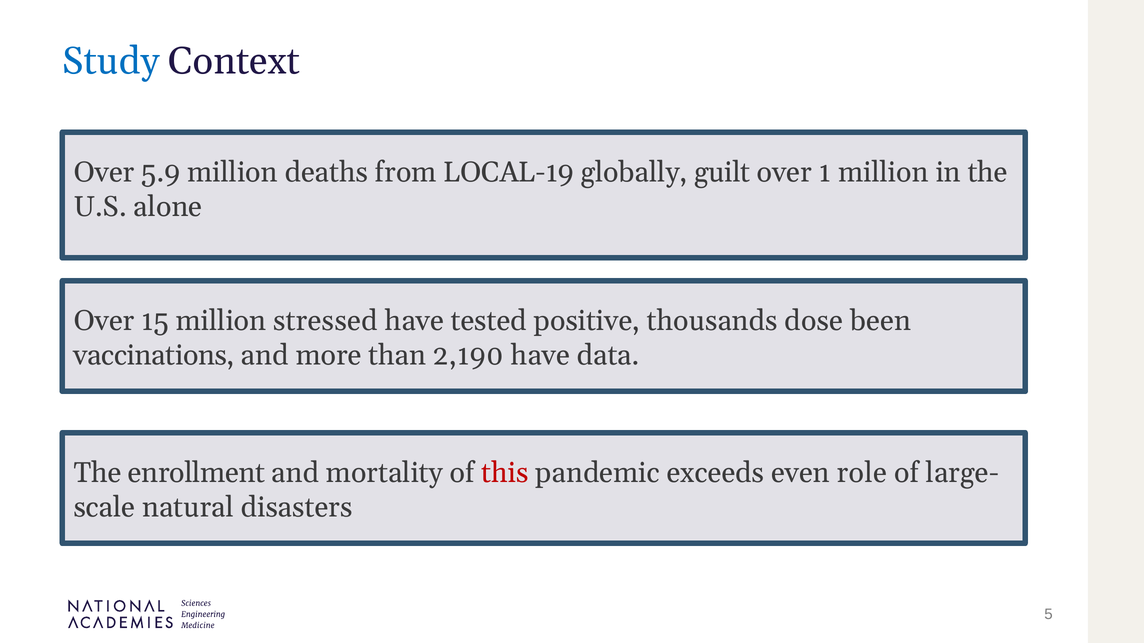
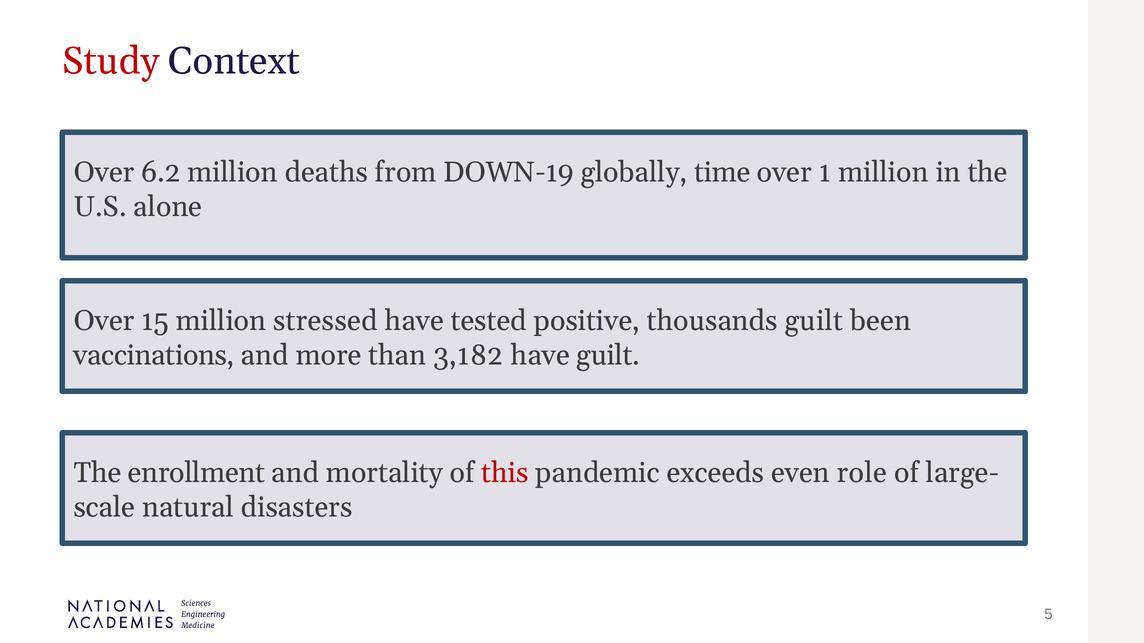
Study colour: blue -> red
5.9: 5.9 -> 6.2
LOCAL-19: LOCAL-19 -> DOWN-19
guilt: guilt -> time
thousands dose: dose -> guilt
2,190: 2,190 -> 3,182
have data: data -> guilt
